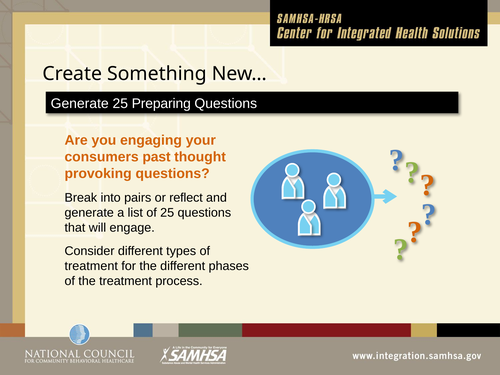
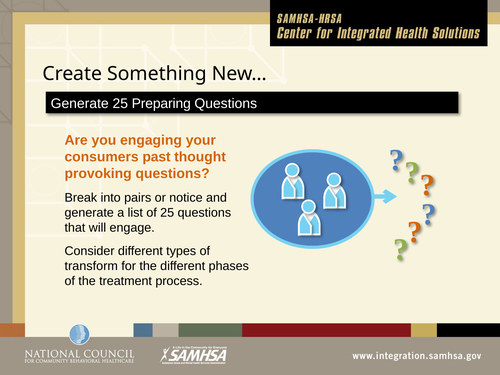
reflect: reflect -> notice
treatment at (91, 266): treatment -> transform
